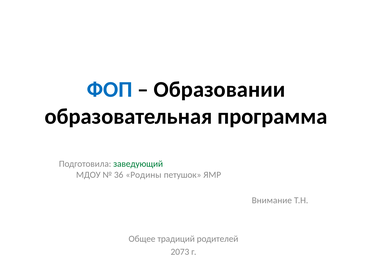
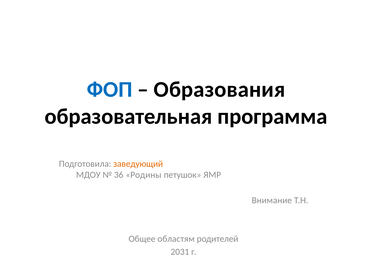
Образовании: Образовании -> Образования
заведующий colour: green -> orange
традиций: традиций -> областям
2073: 2073 -> 2031
